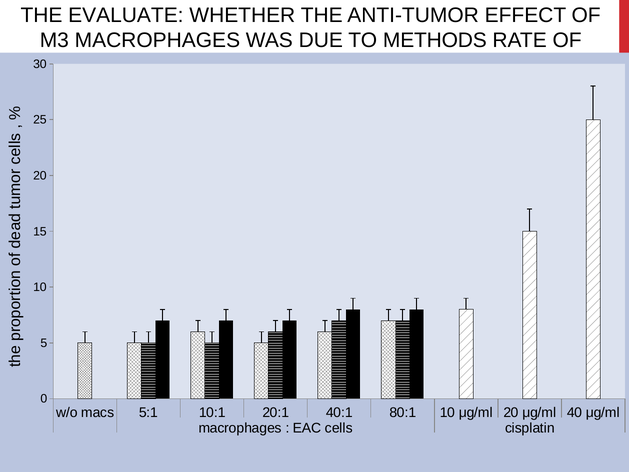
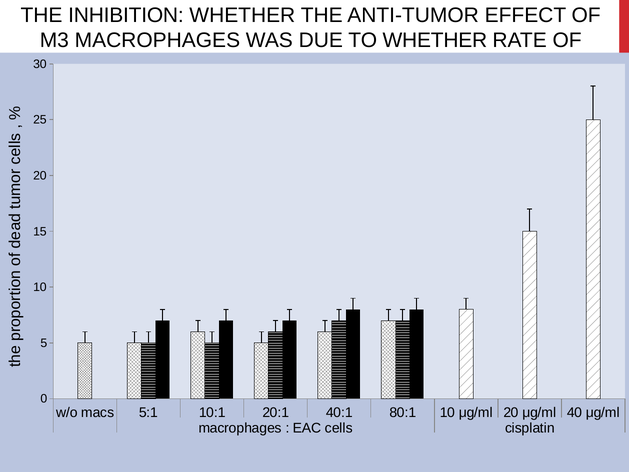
EVALUATE: EVALUATE -> INHIBITION
TO METHODS: METHODS -> WHETHER
